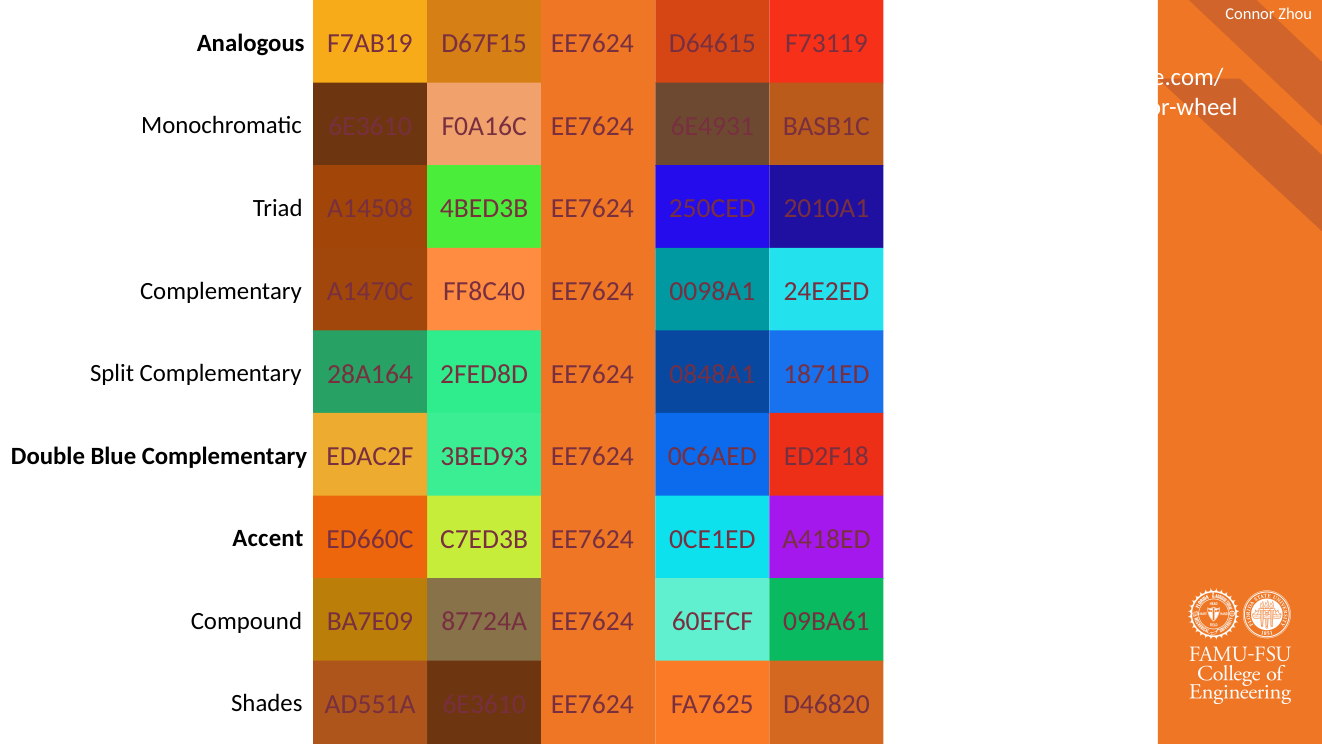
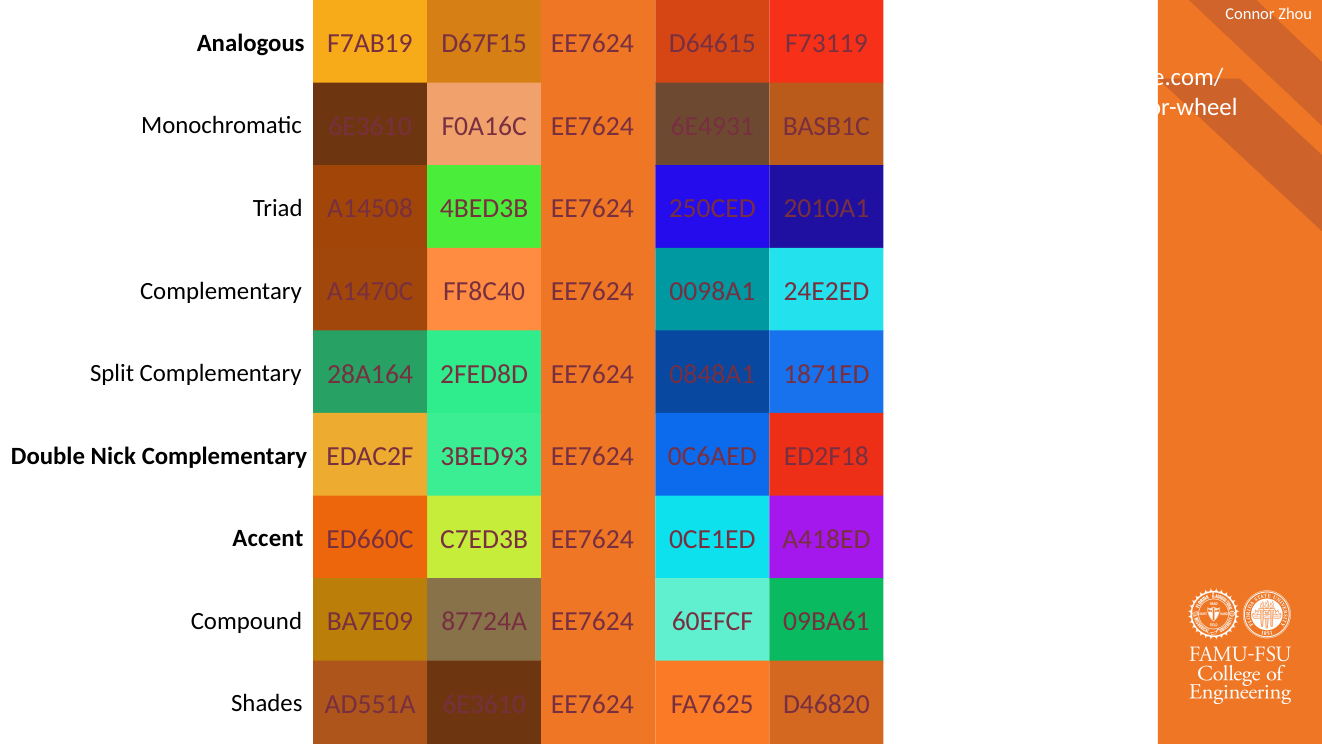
Blue: Blue -> Nick
